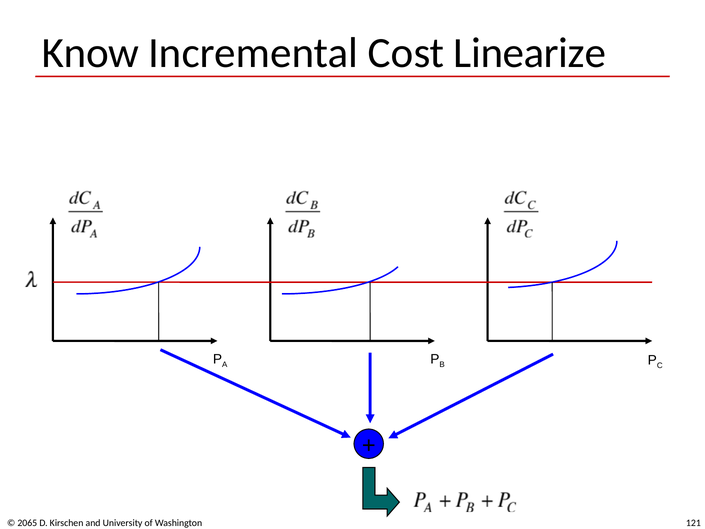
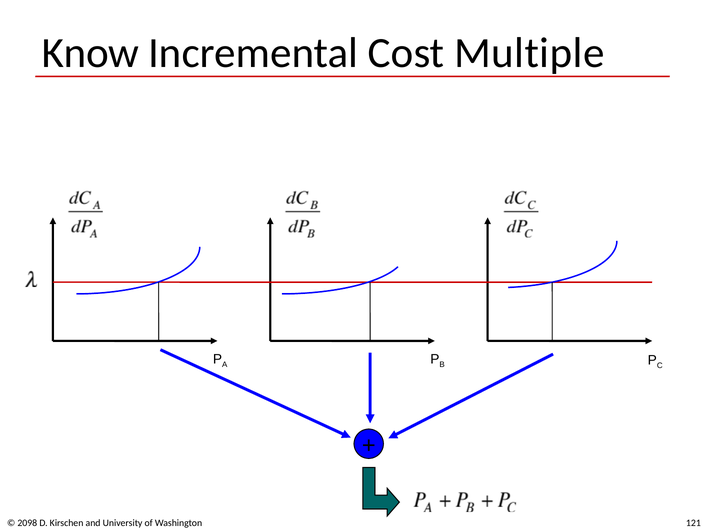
Linearize: Linearize -> Multiple
2065: 2065 -> 2098
